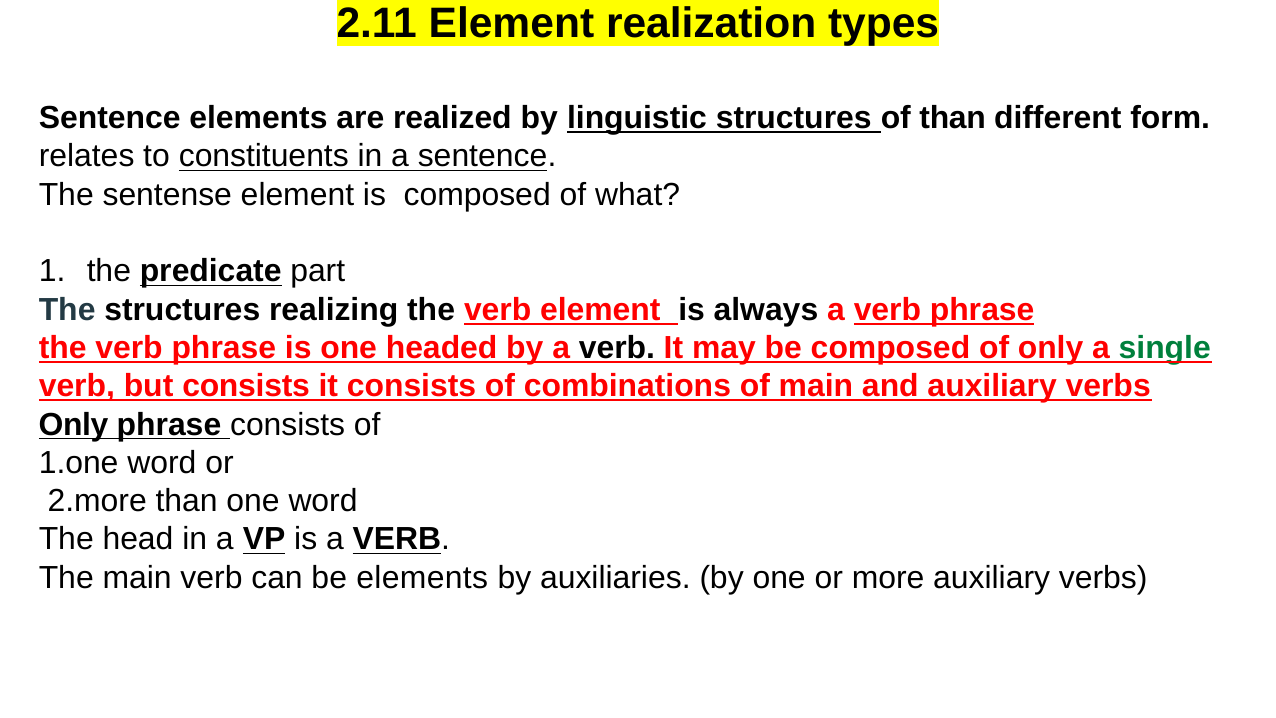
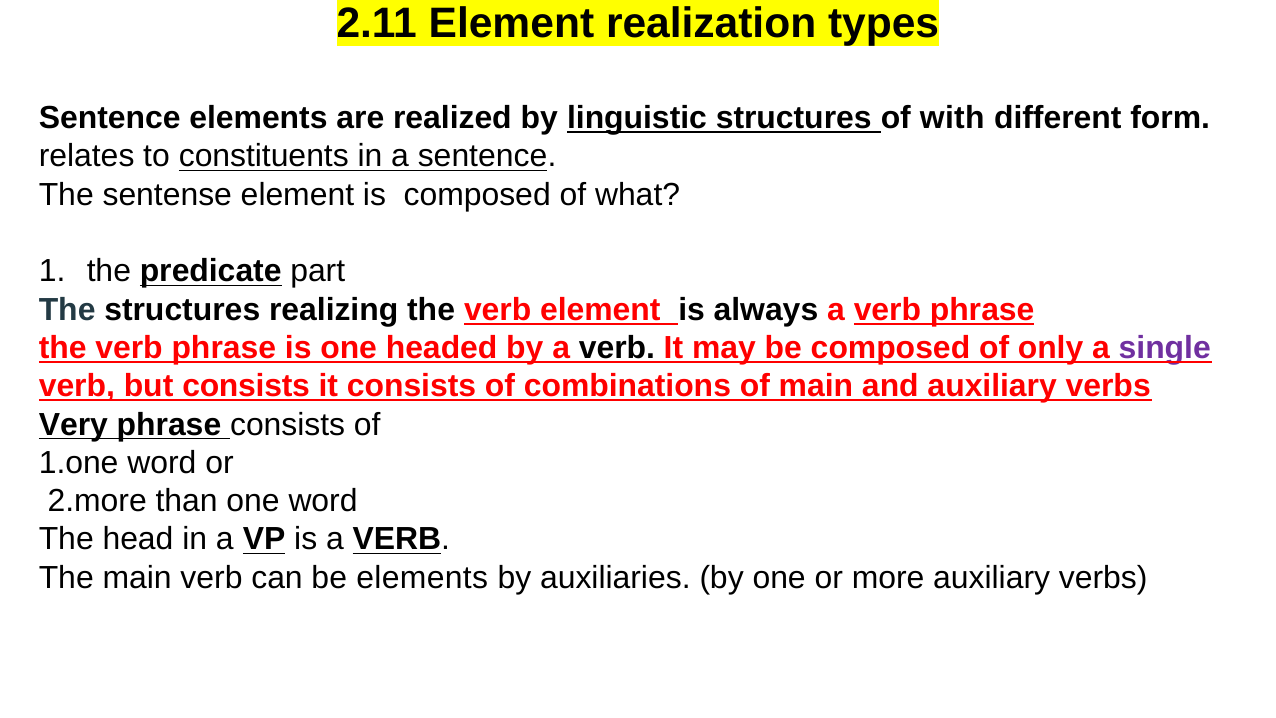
of than: than -> with
single colour: green -> purple
Only at (74, 424): Only -> Very
